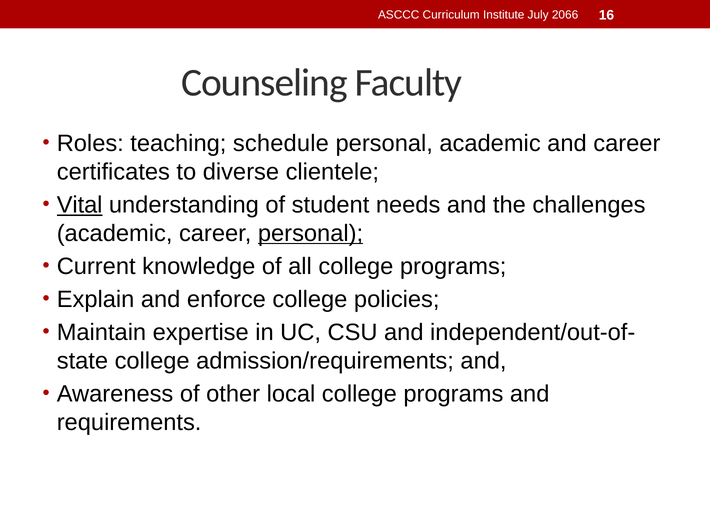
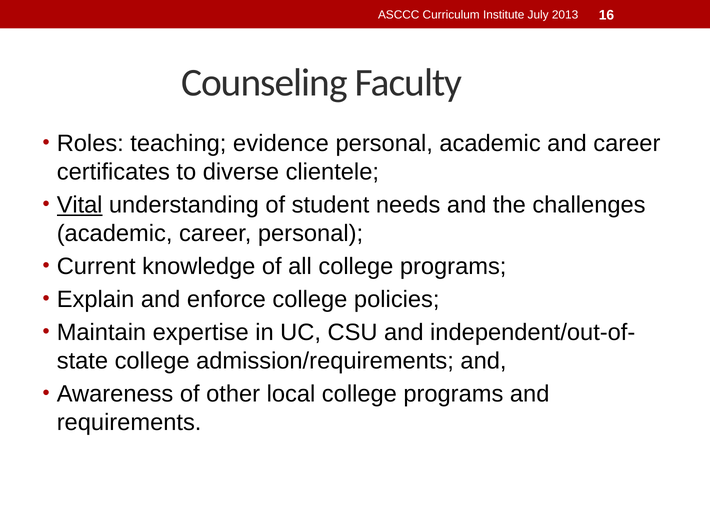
2066: 2066 -> 2013
schedule: schedule -> evidence
personal at (311, 234) underline: present -> none
